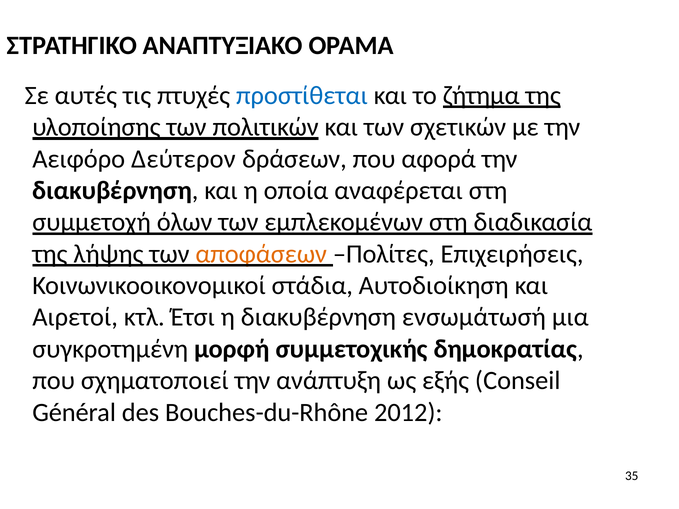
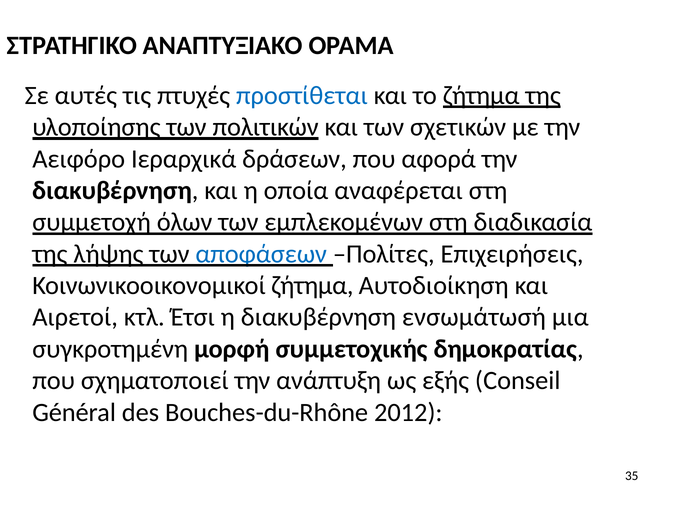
Δεύτερον: Δεύτερον -> Ιεραρχικά
αποφάσεων colour: orange -> blue
Κοινωνικοοικονομικοί στάδια: στάδια -> ζήτημα
